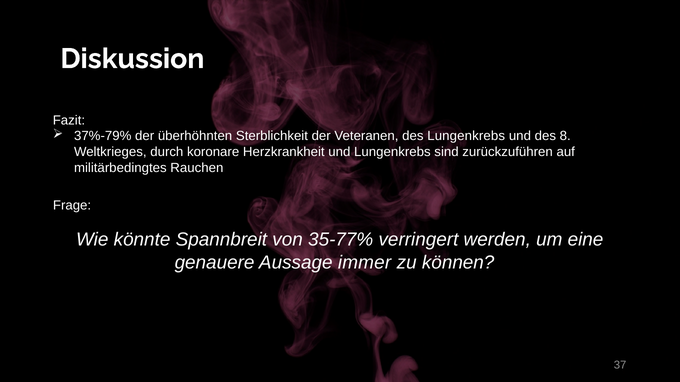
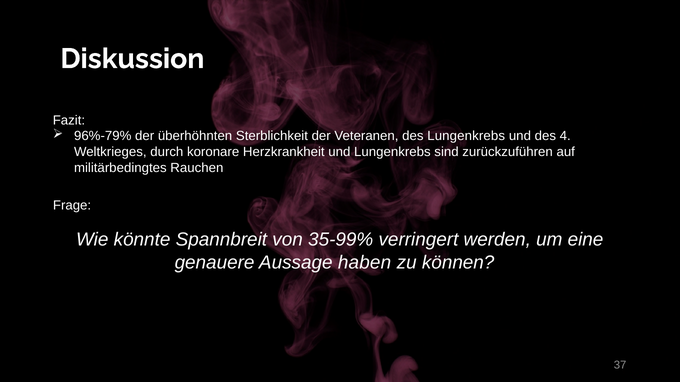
37%-79%: 37%-79% -> 96%-79%
8: 8 -> 4
35-77%: 35-77% -> 35-99%
immer: immer -> haben
